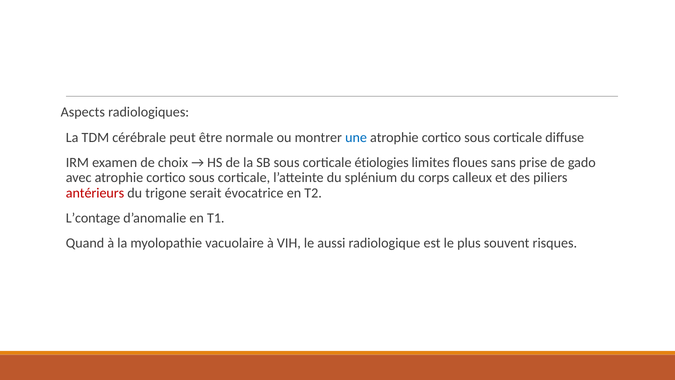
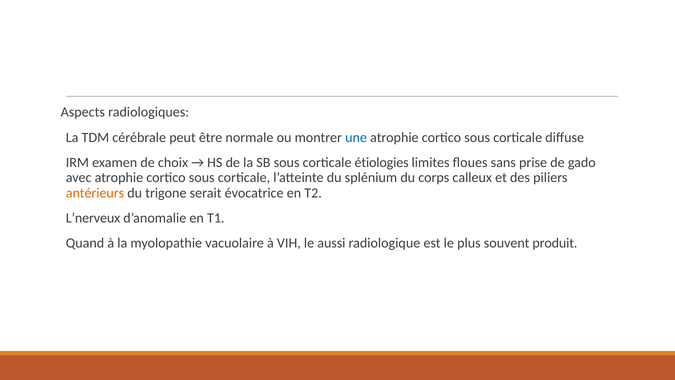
antérieurs colour: red -> orange
L’contage: L’contage -> L’nerveux
risques: risques -> produit
